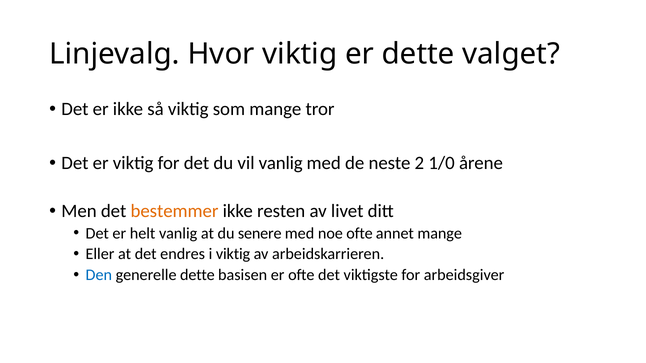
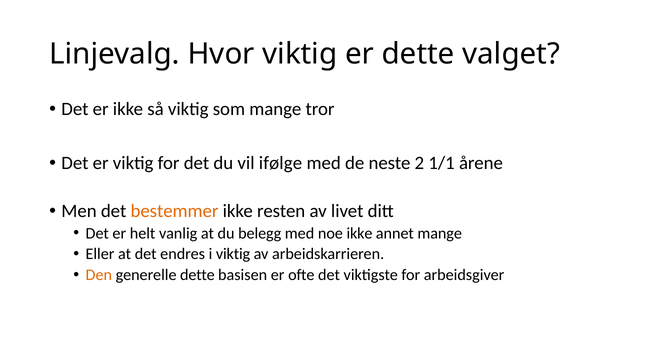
vil vanlig: vanlig -> ifølge
1/0: 1/0 -> 1/1
senere: senere -> belegg
noe ofte: ofte -> ikke
Den colour: blue -> orange
